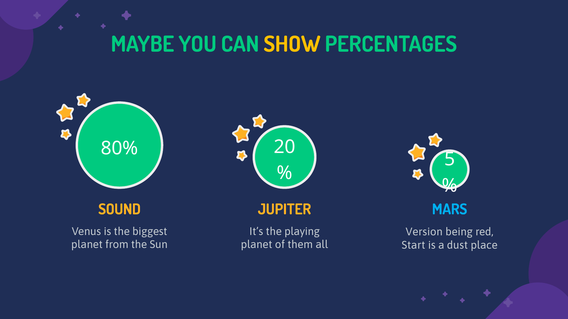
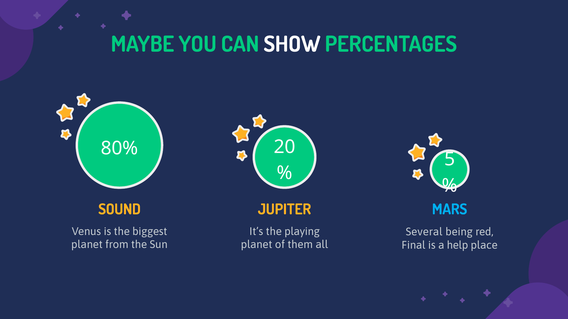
SHOW colour: yellow -> white
Version: Version -> Several
Start: Start -> Final
dust: dust -> help
